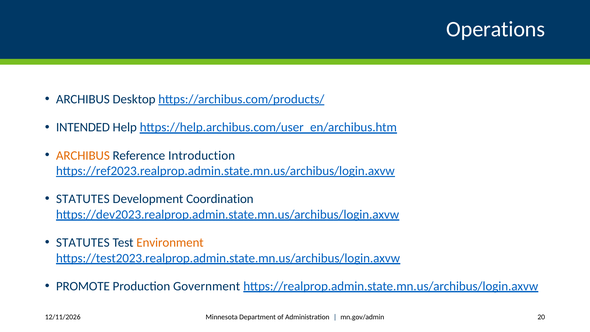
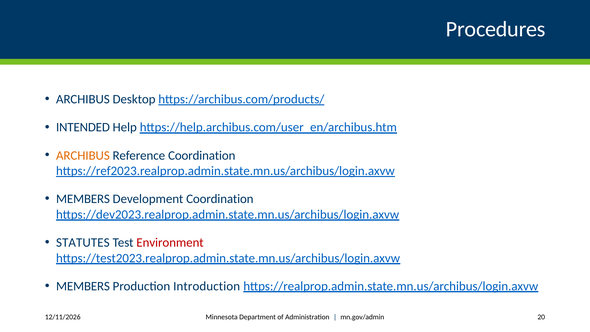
Operations: Operations -> Procedures
Reference Introduction: Introduction -> Coordination
STATUTES at (83, 199): STATUTES -> MEMBERS
Environment colour: orange -> red
PROMOTE at (83, 286): PROMOTE -> MEMBERS
Government: Government -> Introduction
